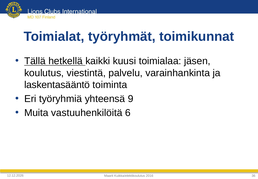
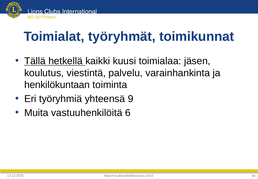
laskentasääntö: laskentasääntö -> henkilökuntaan
